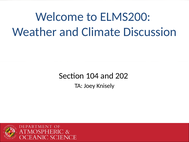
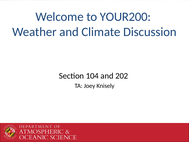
ELMS200: ELMS200 -> YOUR200
